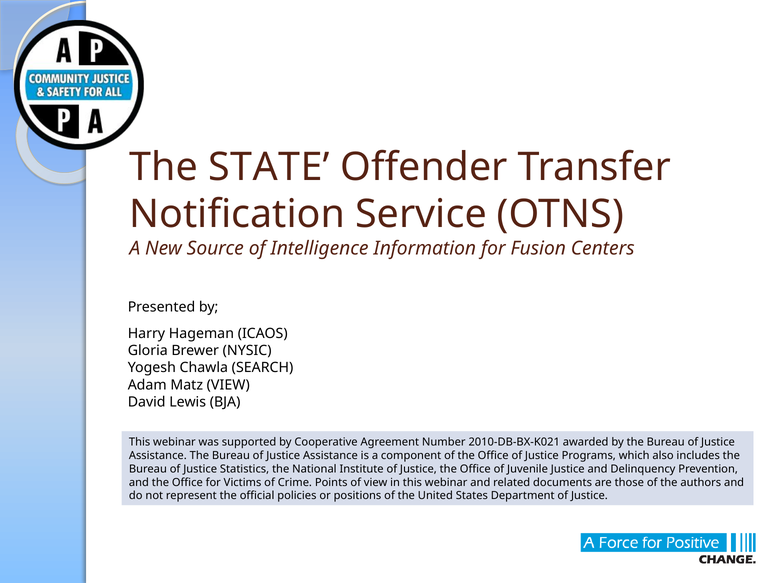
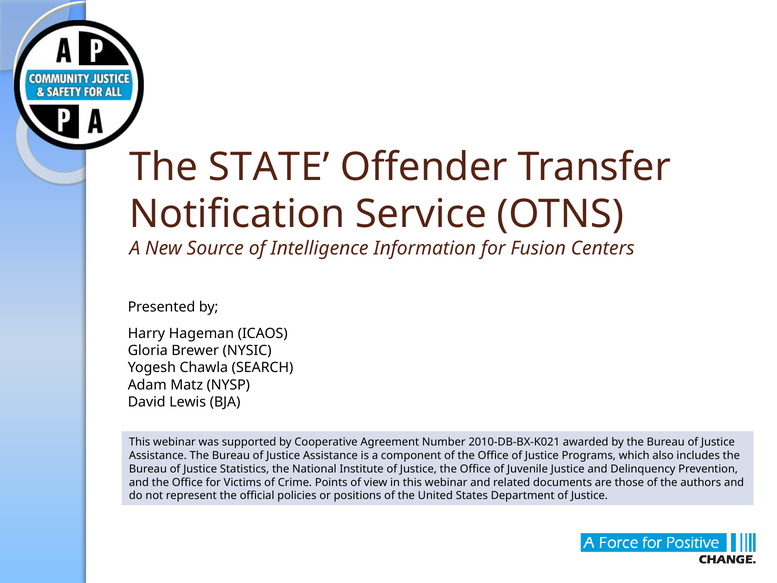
Matz VIEW: VIEW -> NYSP
